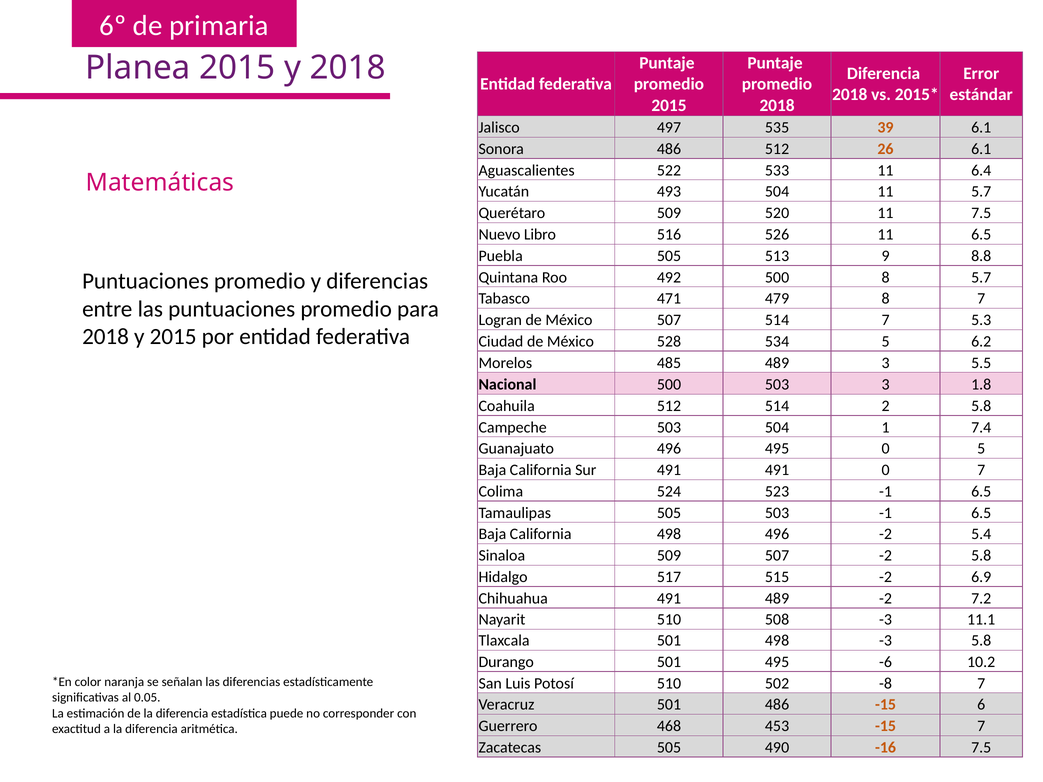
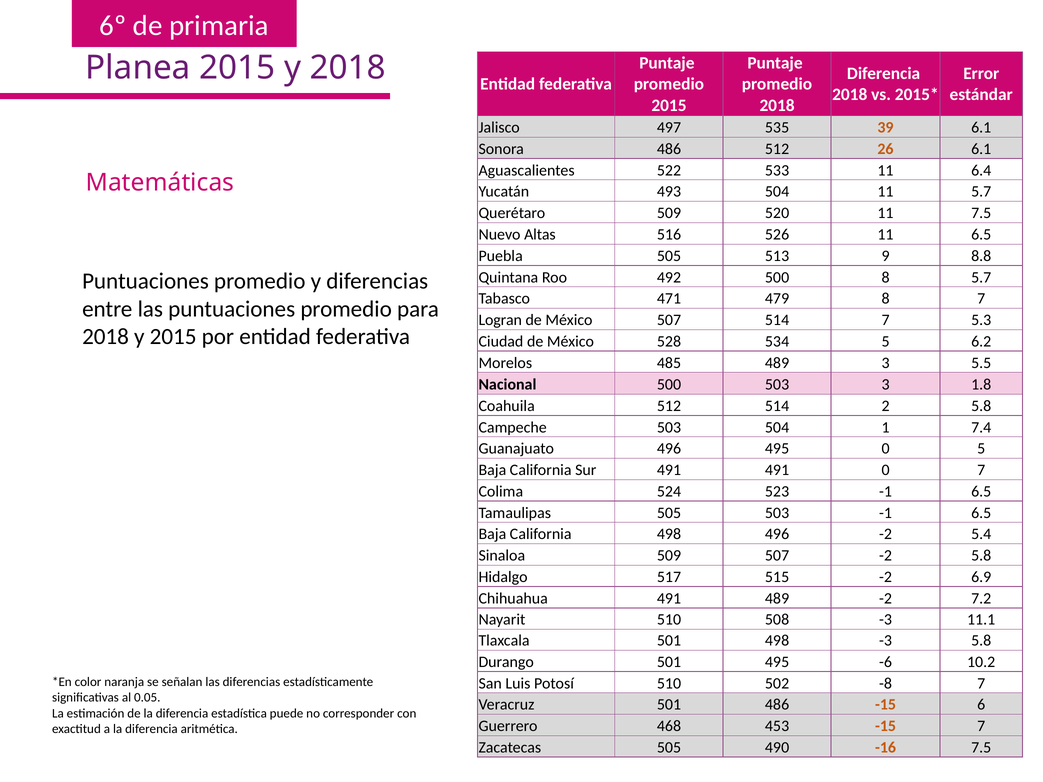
Libro: Libro -> Altas
